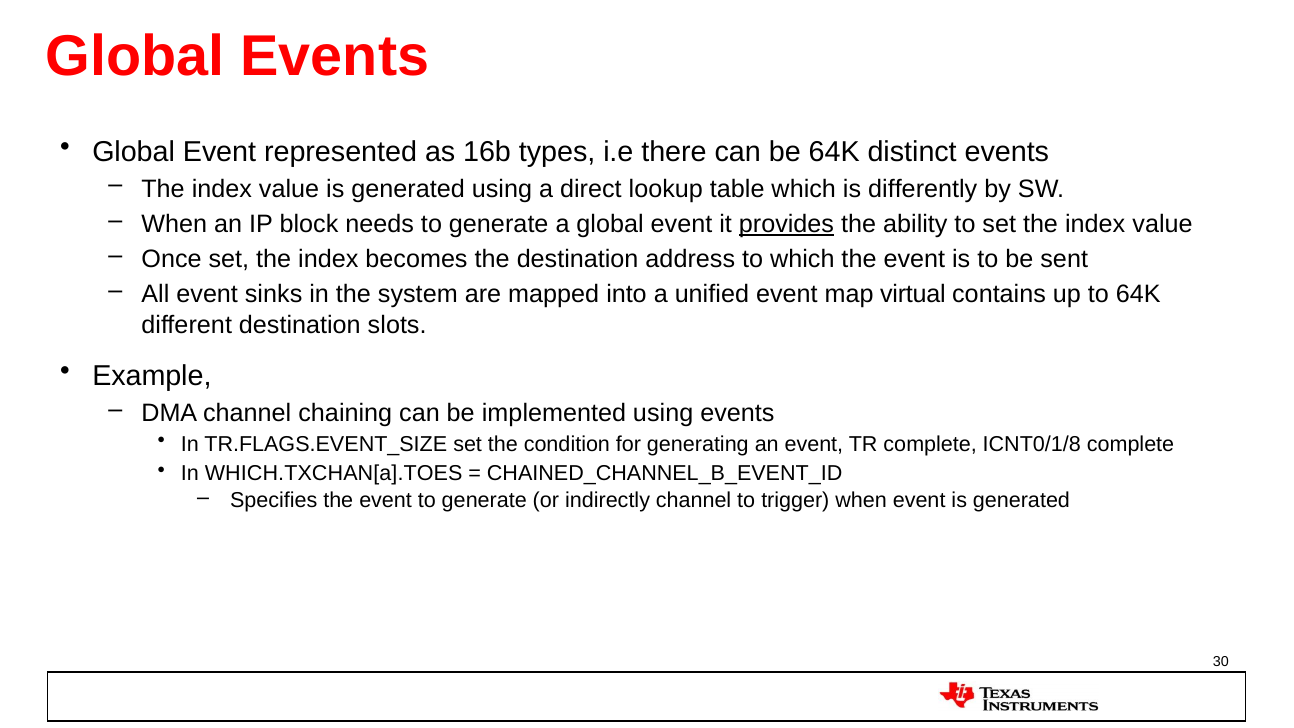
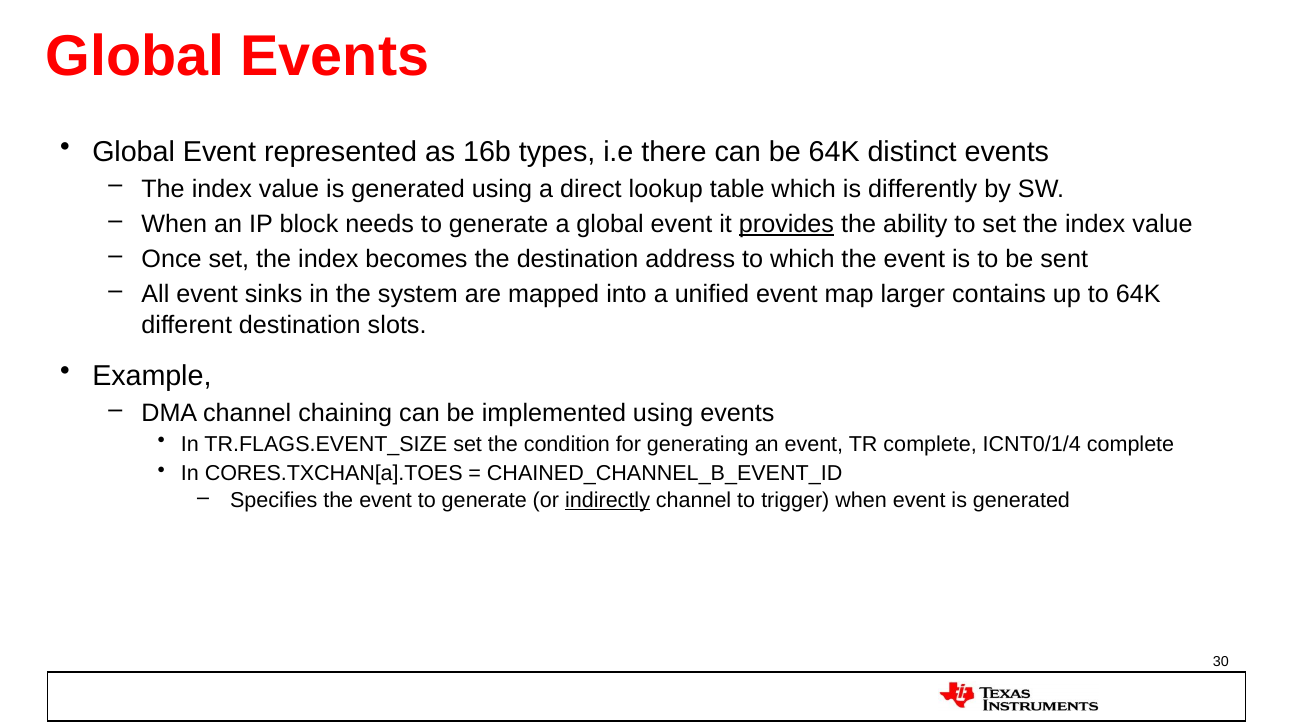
virtual: virtual -> larger
ICNT0/1/8: ICNT0/1/8 -> ICNT0/1/4
WHICH.TXCHAN[a].TOES: WHICH.TXCHAN[a].TOES -> CORES.TXCHAN[a].TOES
indirectly underline: none -> present
